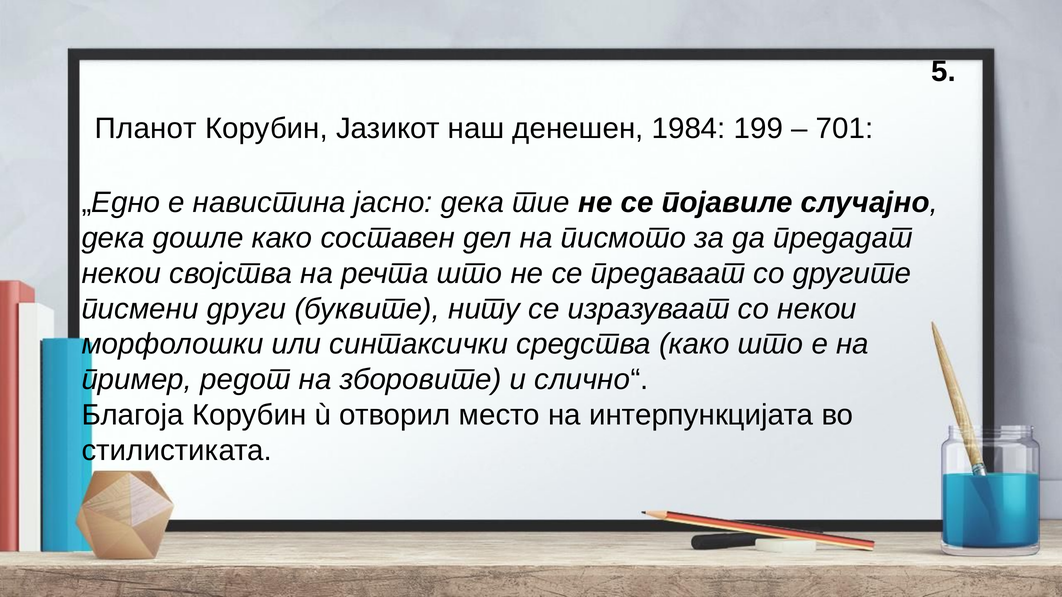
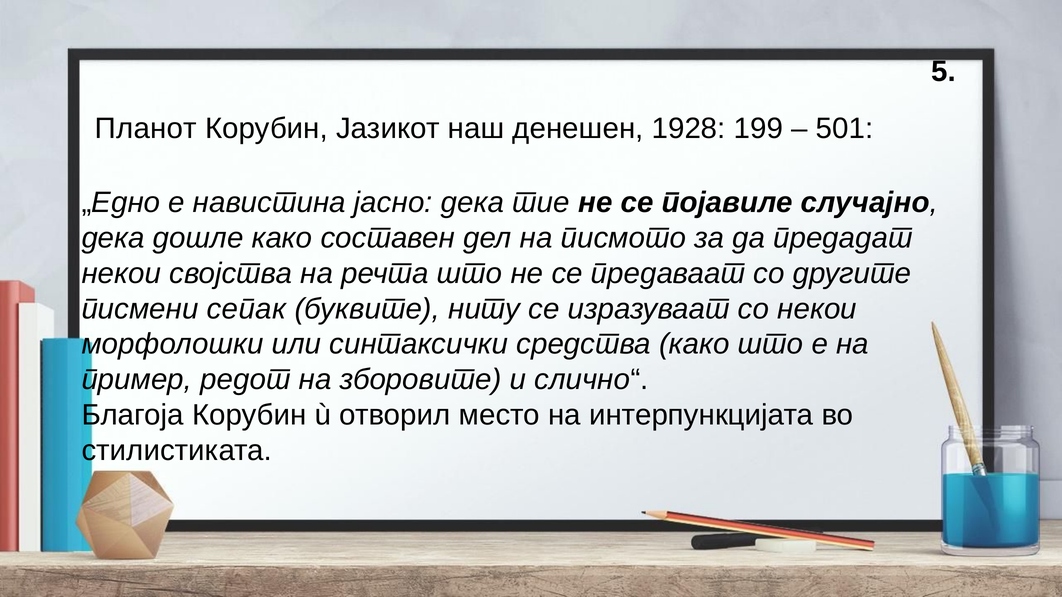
1984: 1984 -> 1928
701: 701 -> 501
други: други -> сепак
